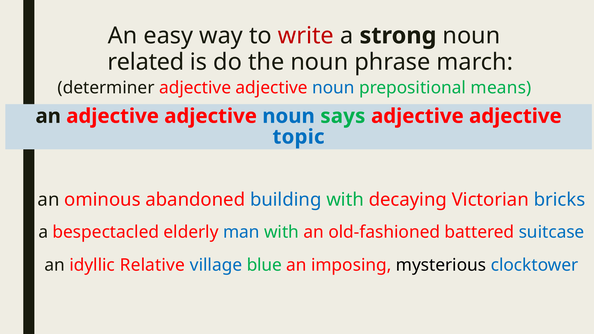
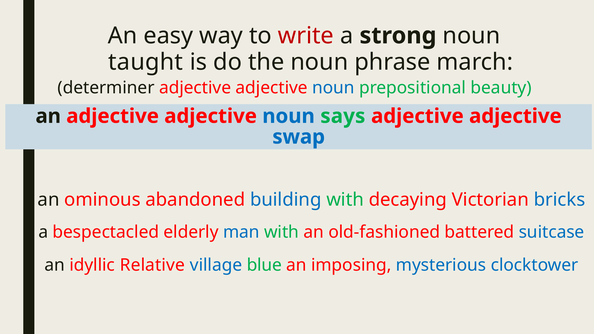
related: related -> taught
means: means -> beauty
topic: topic -> swap
mysterious colour: black -> blue
